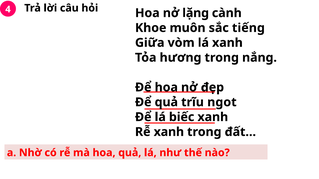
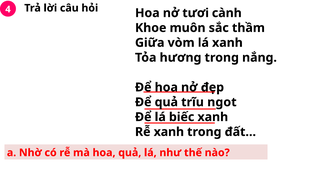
lặng: lặng -> tươi
tiếng: tiếng -> thầm
